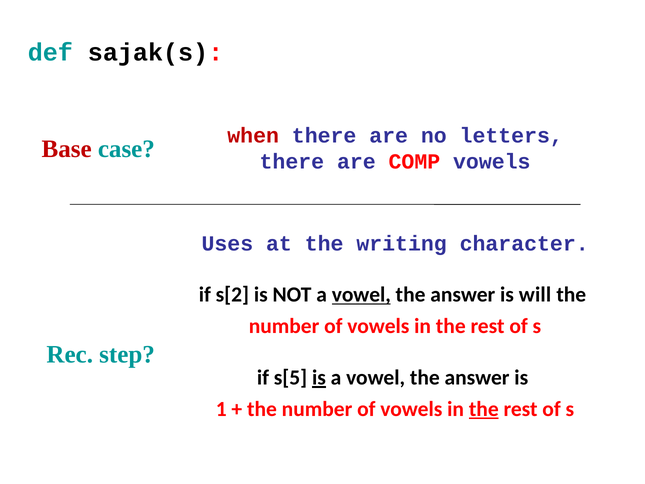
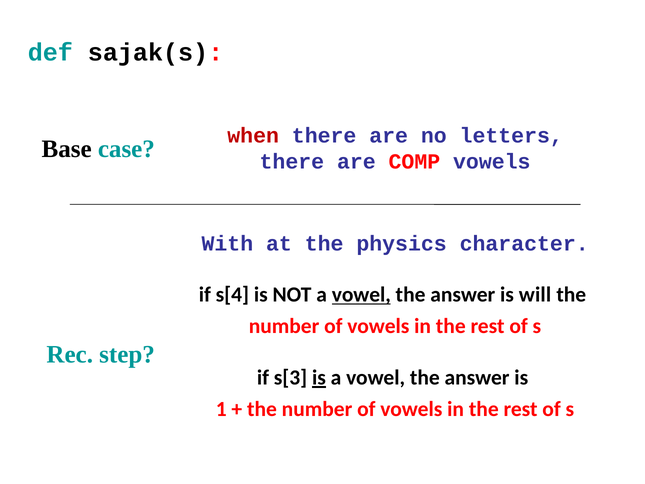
Base colour: red -> black
Uses: Uses -> With
writing: writing -> physics
s[2: s[2 -> s[4
s[5: s[5 -> s[3
the at (484, 409) underline: present -> none
